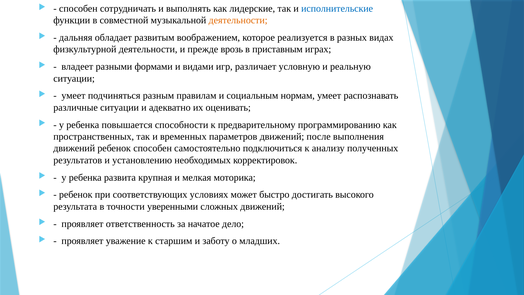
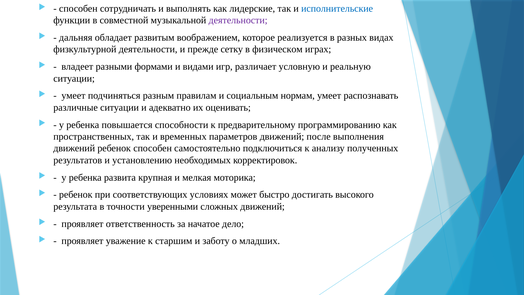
деятельности at (238, 20) colour: orange -> purple
врозь: врозь -> сетку
приставным: приставным -> физическом
